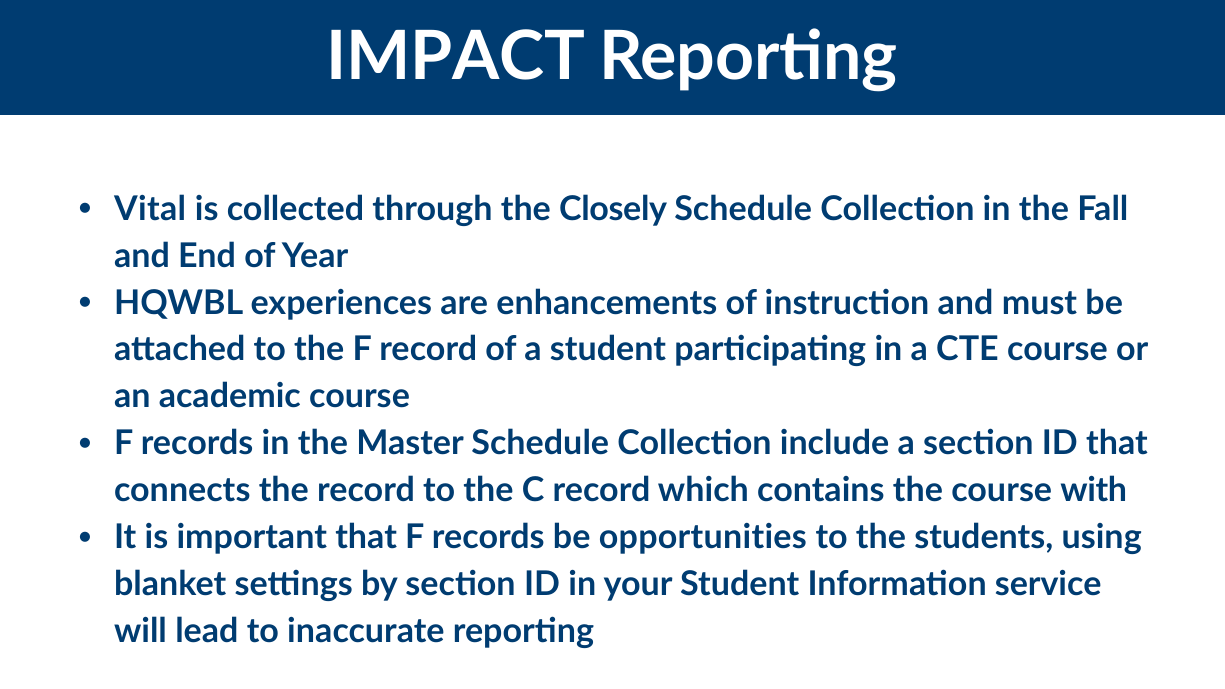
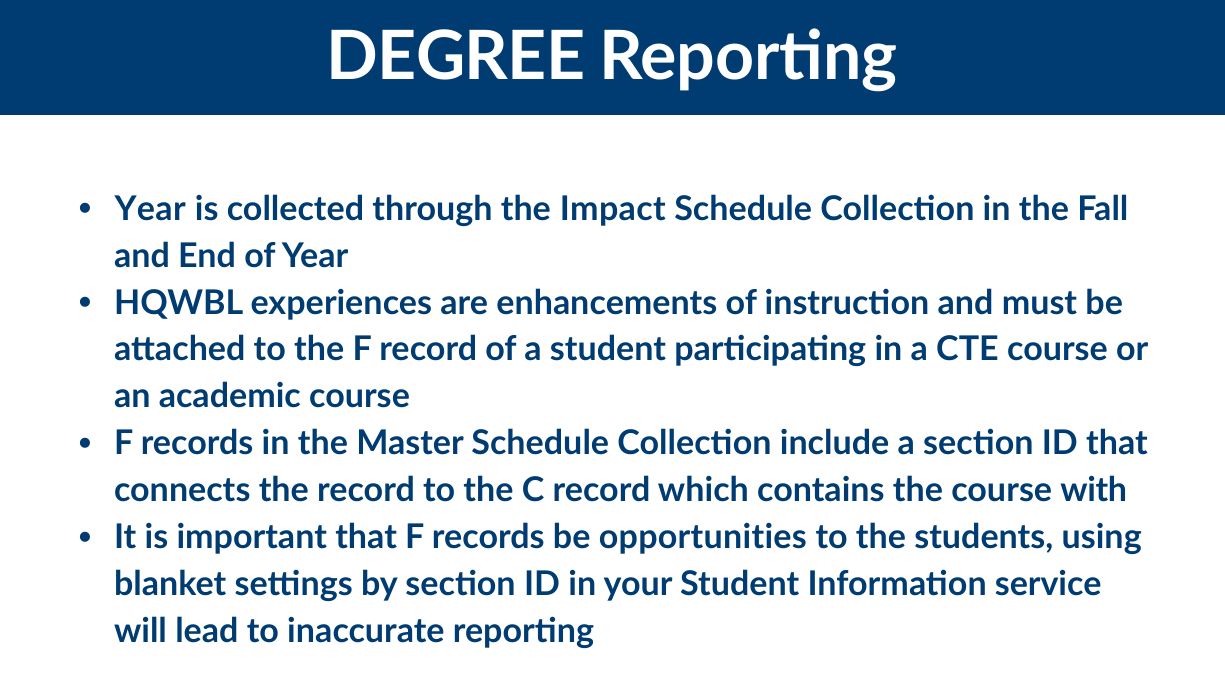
IMPACT: IMPACT -> DEGREE
Vital at (150, 209): Vital -> Year
Closely: Closely -> Impact
